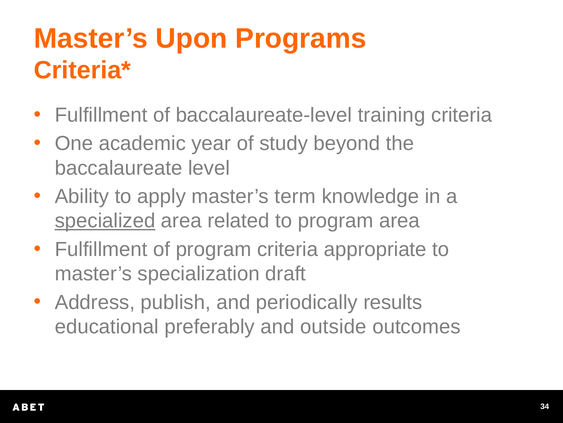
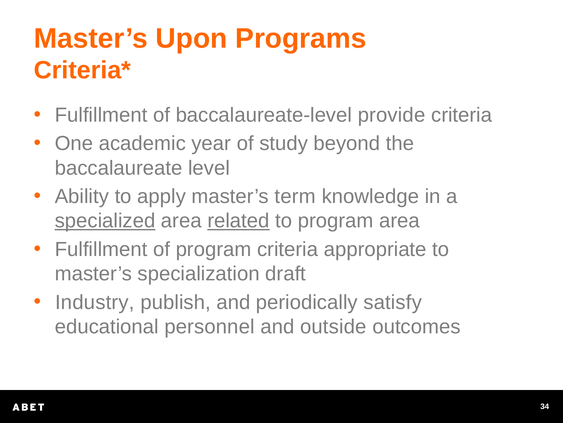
training: training -> provide
related underline: none -> present
Address: Address -> Industry
results: results -> satisfy
preferably: preferably -> personnel
